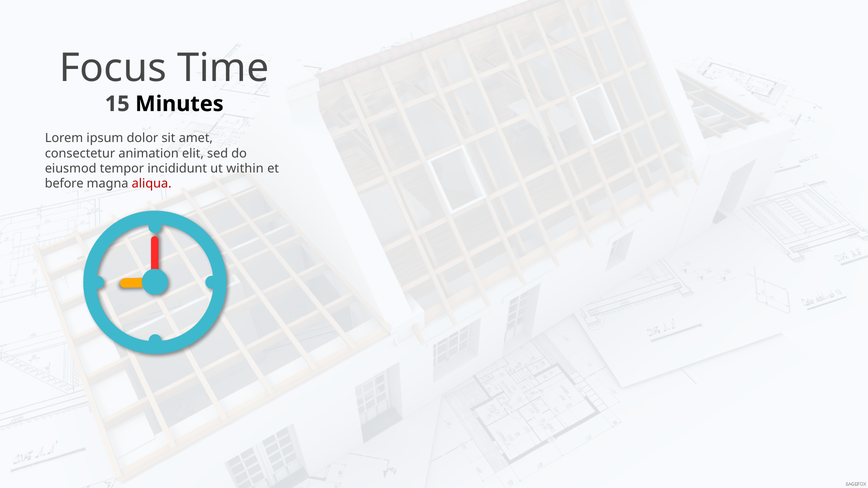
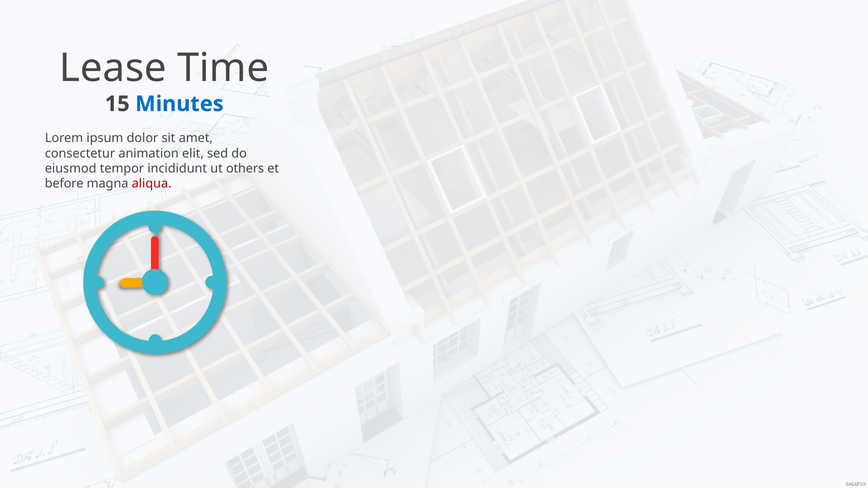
Focus: Focus -> Lease
Minutes colour: black -> blue
within: within -> others
